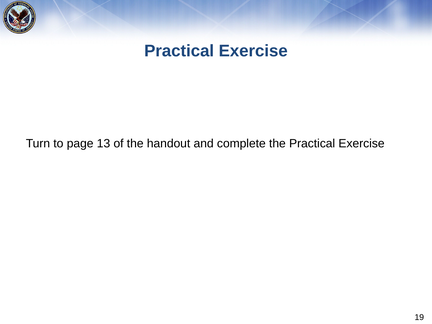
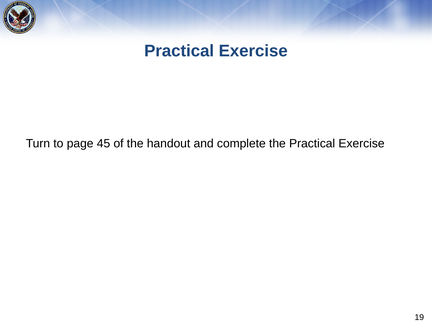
13: 13 -> 45
